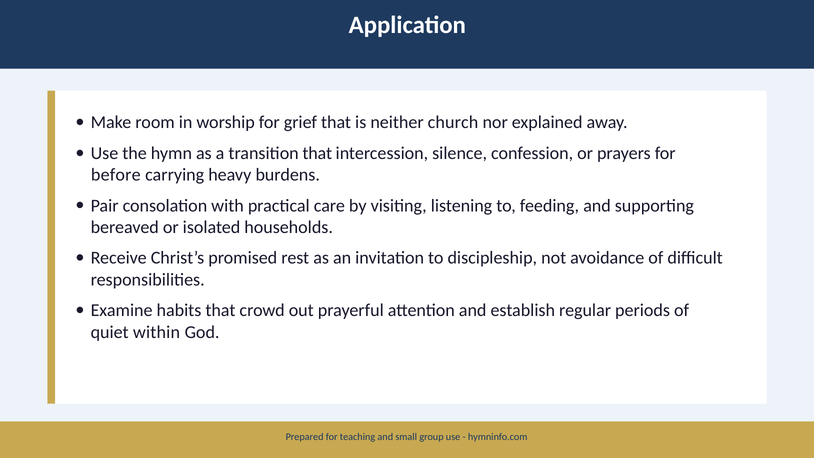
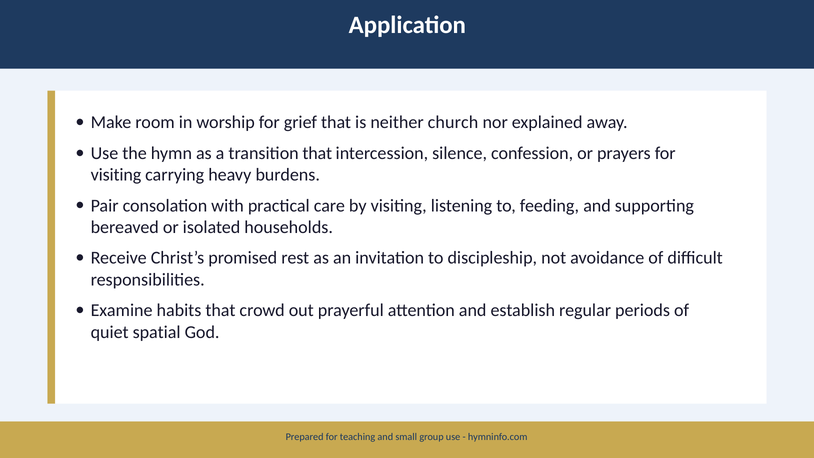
before at (116, 175): before -> visiting
within: within -> spatial
